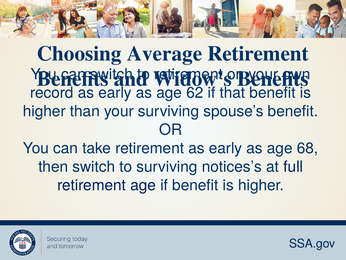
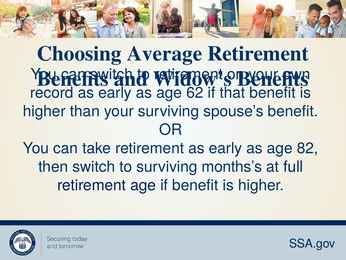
68: 68 -> 82
notices’s: notices’s -> months’s
